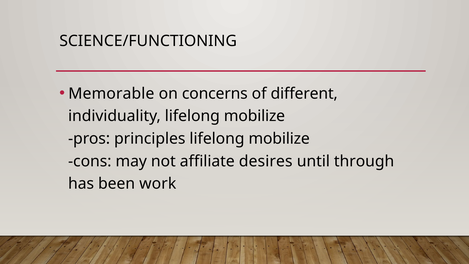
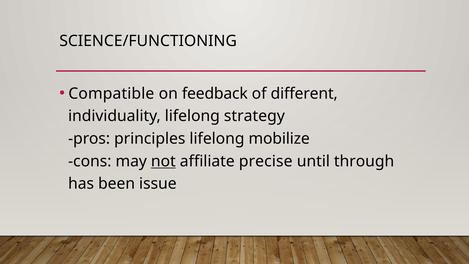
Memorable: Memorable -> Compatible
concerns: concerns -> feedback
individuality lifelong mobilize: mobilize -> strategy
not underline: none -> present
desires: desires -> precise
work: work -> issue
